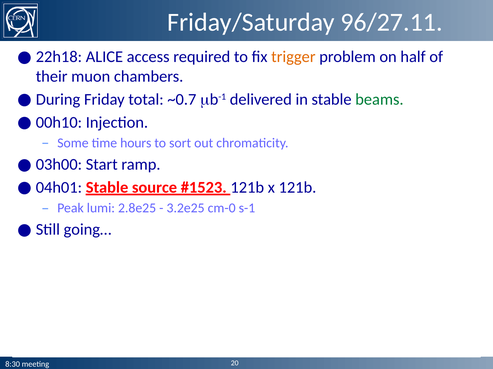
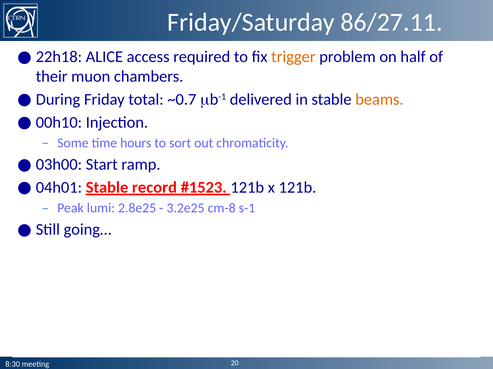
96/27.11: 96/27.11 -> 86/27.11
beams colour: green -> orange
source: source -> record
cm-0: cm-0 -> cm-8
